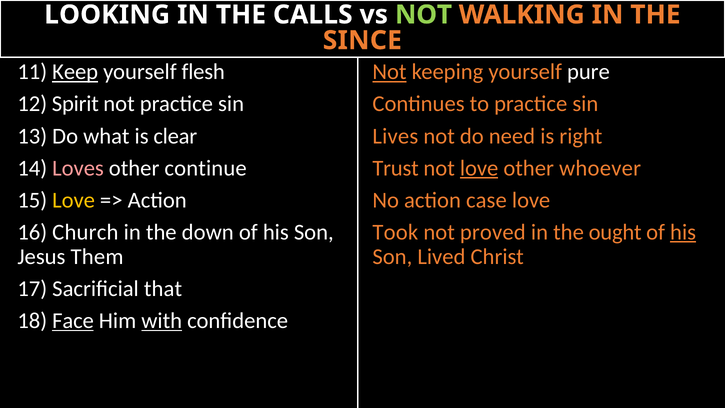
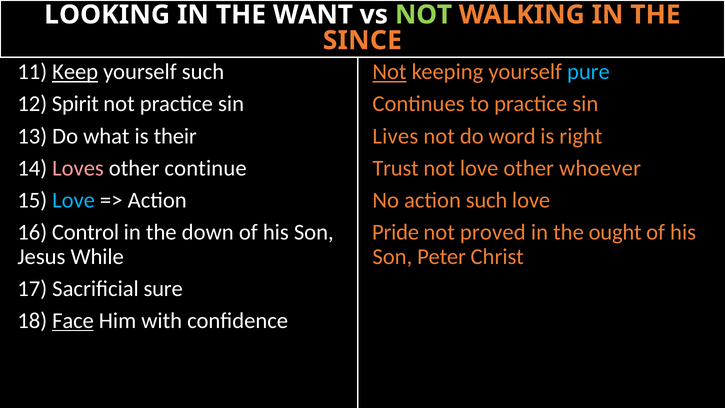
CALLS: CALLS -> WANT
yourself flesh: flesh -> such
pure colour: white -> light blue
clear: clear -> their
need: need -> word
love at (479, 168) underline: present -> none
Love at (74, 200) colour: yellow -> light blue
action case: case -> such
Church: Church -> Control
Took: Took -> Pride
his at (683, 232) underline: present -> none
Them: Them -> While
Lived: Lived -> Peter
that: that -> sure
with underline: present -> none
